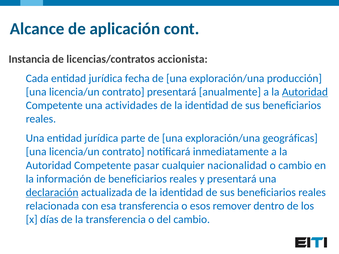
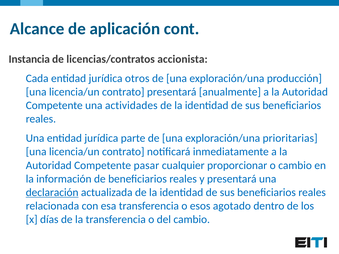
fecha: fecha -> otros
Autoridad at (305, 92) underline: present -> none
geográficas: geográficas -> prioritarias
nacionalidad: nacionalidad -> proporcionar
remover: remover -> agotado
